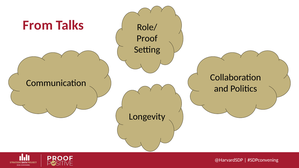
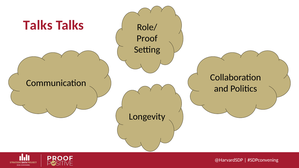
From at (38, 25): From -> Talks
